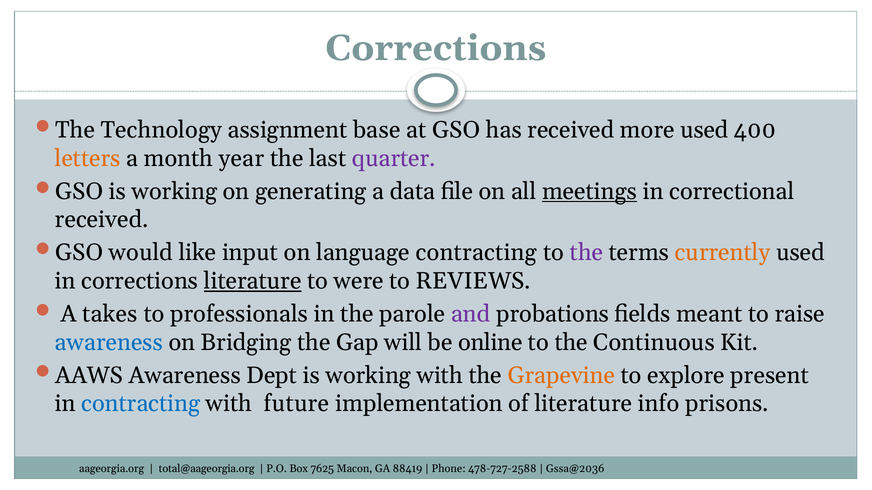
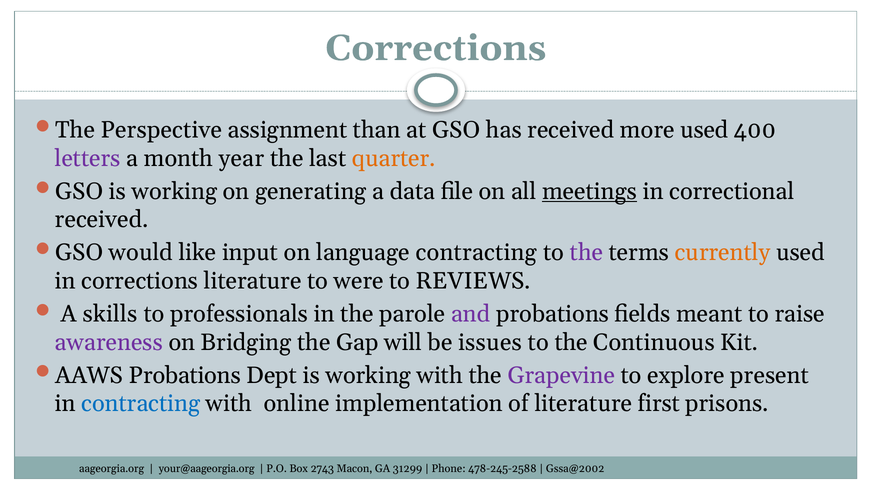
Technology: Technology -> Perspective
base: base -> than
letters colour: orange -> purple
quarter colour: purple -> orange
literature at (253, 281) underline: present -> none
takes: takes -> skills
awareness at (109, 343) colour: blue -> purple
online: online -> issues
AAWS Awareness: Awareness -> Probations
Grapevine colour: orange -> purple
future: future -> online
info: info -> first
total@aageorgia.org: total@aageorgia.org -> your@aageorgia.org
7625: 7625 -> 2743
88419: 88419 -> 31299
478-727-2588: 478-727-2588 -> 478-245-2588
Gssa@2036: Gssa@2036 -> Gssa@2002
